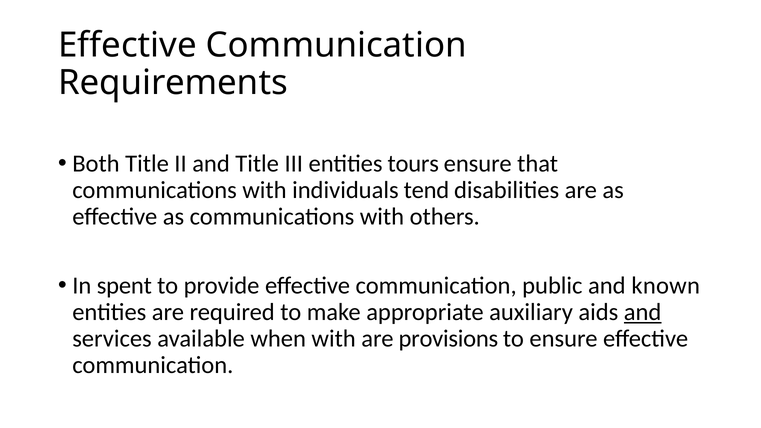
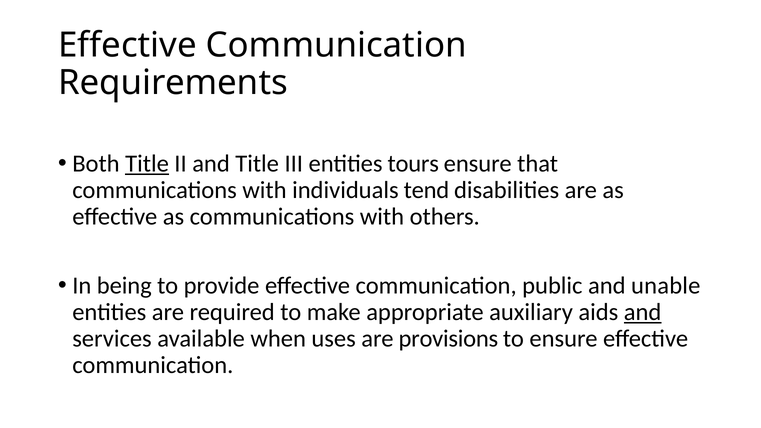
Title at (147, 164) underline: none -> present
spent: spent -> being
known: known -> unable
when with: with -> uses
